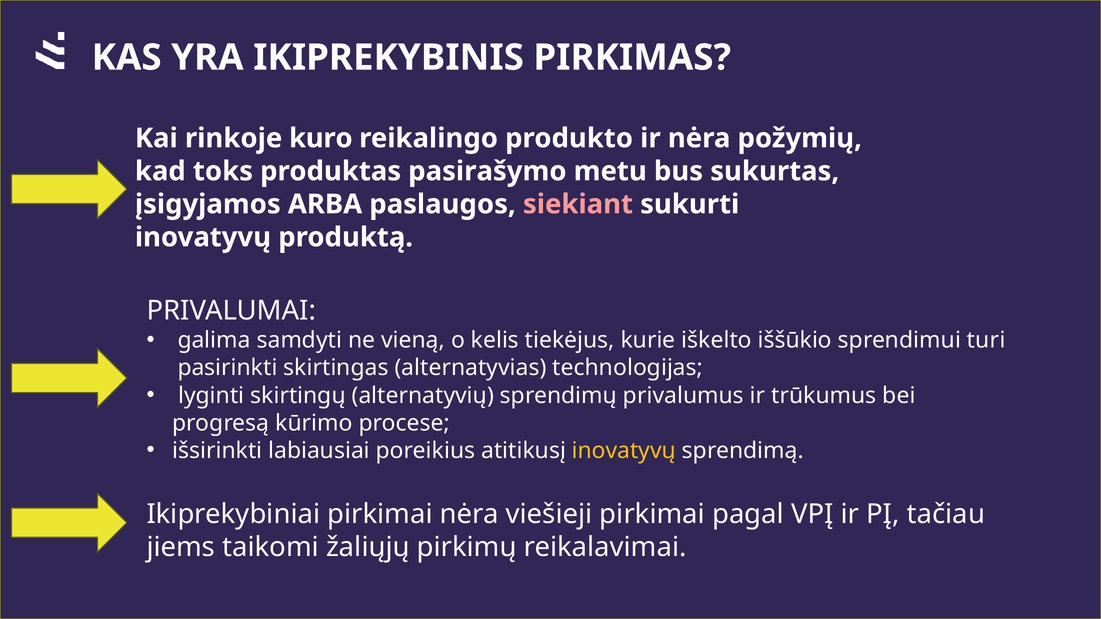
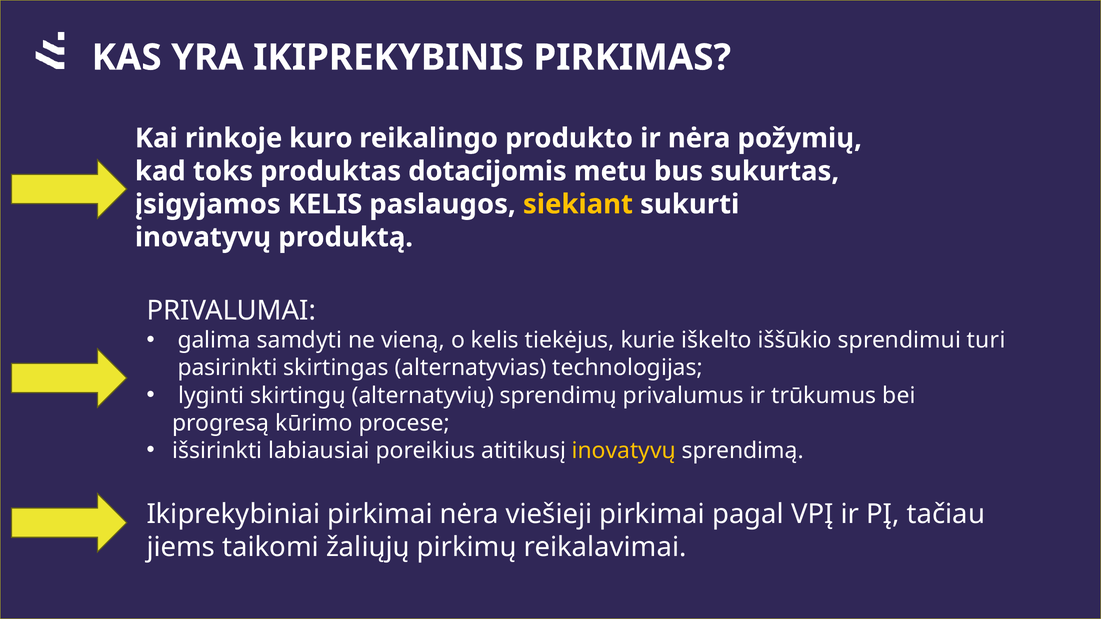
pasirašymo: pasirašymo -> dotacijomis
įsigyjamos ARBA: ARBA -> KELIS
siekiant colour: pink -> yellow
